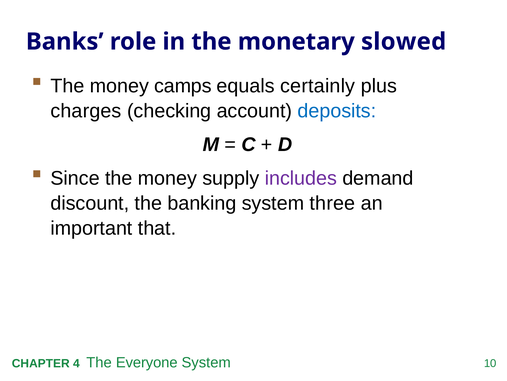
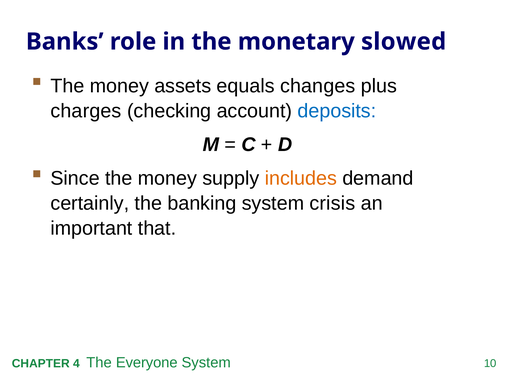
camps: camps -> assets
certainly: certainly -> changes
includes colour: purple -> orange
discount: discount -> certainly
three: three -> crisis
